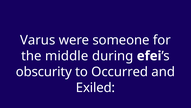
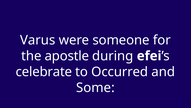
middle: middle -> apostle
obscurity: obscurity -> celebrate
Exiled: Exiled -> Some
